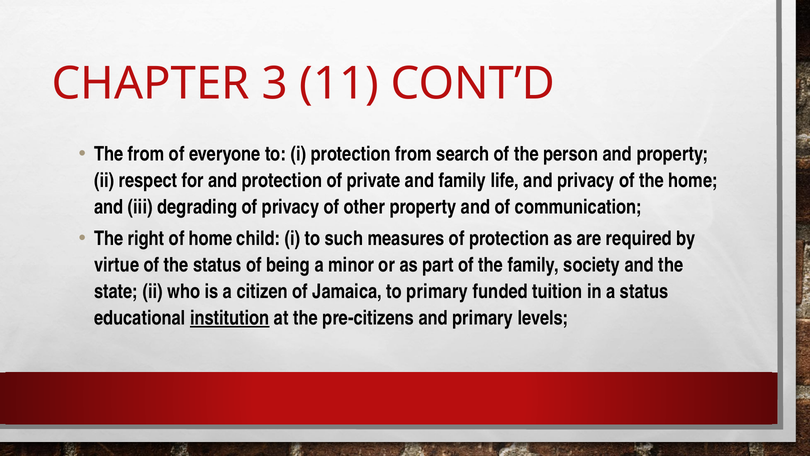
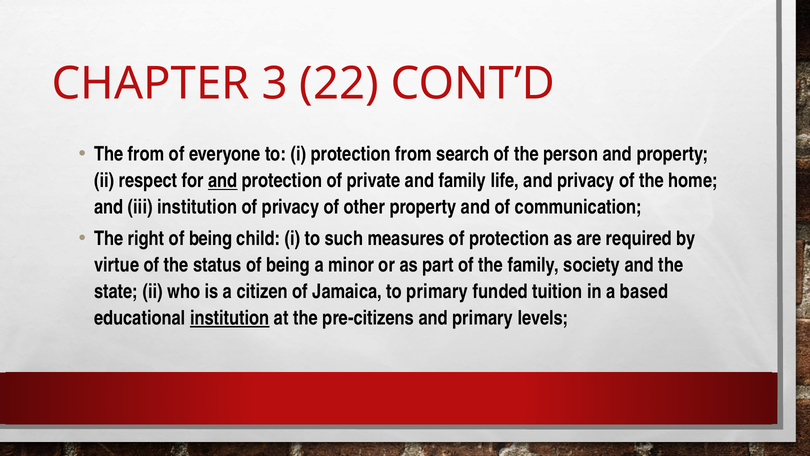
11: 11 -> 22
and at (223, 181) underline: none -> present
iii degrading: degrading -> institution
right of home: home -> being
a status: status -> based
